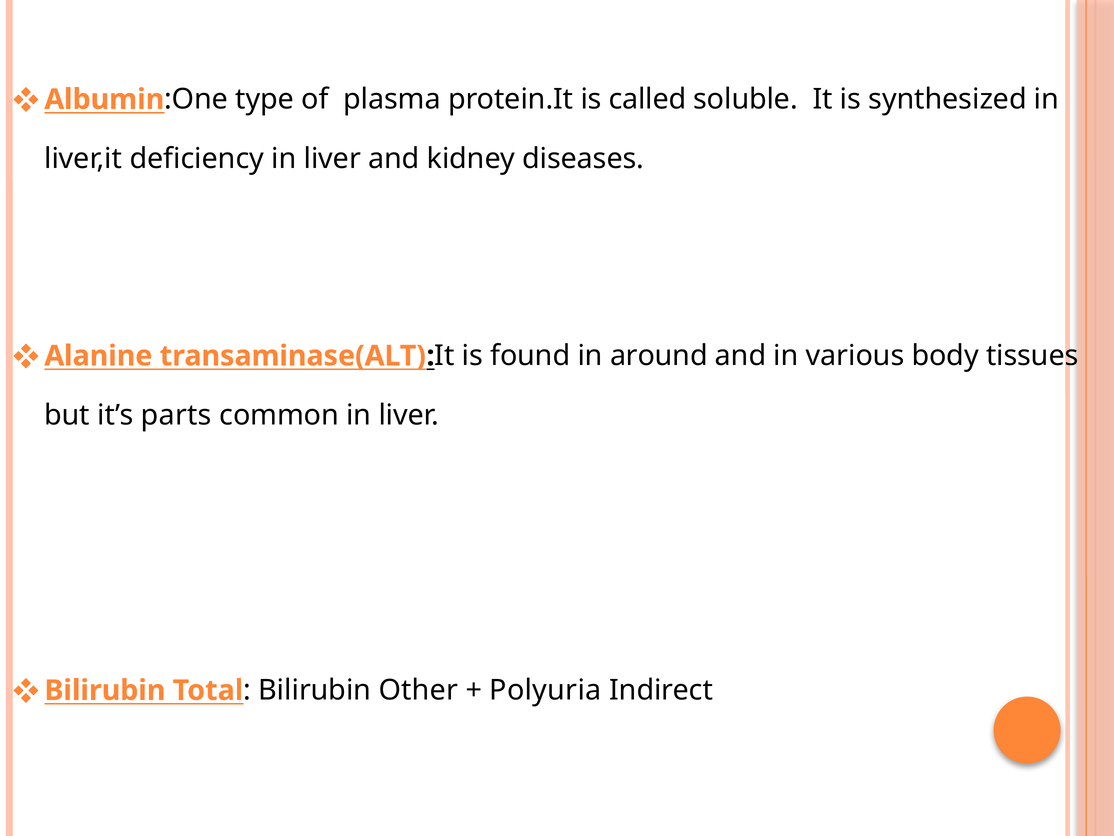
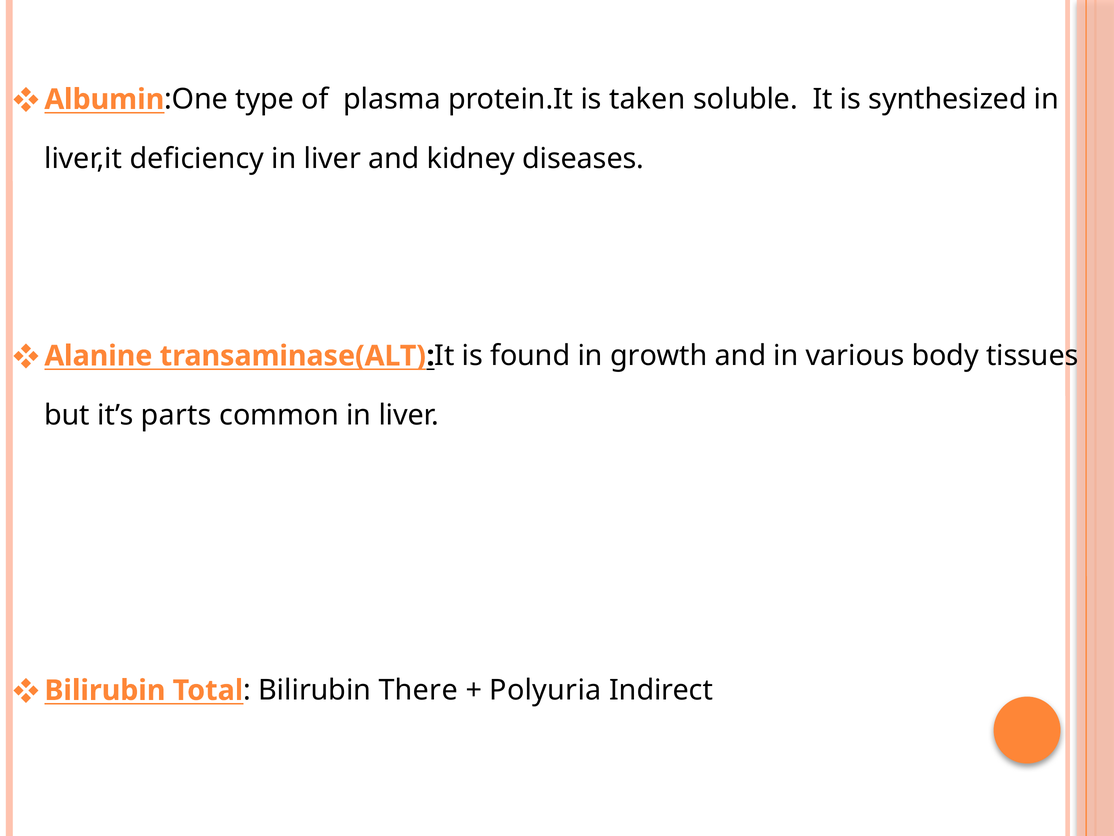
called: called -> taken
around: around -> growth
Other: Other -> There
